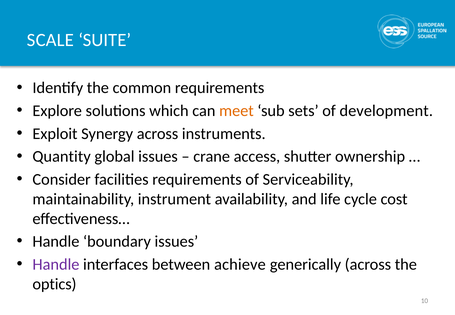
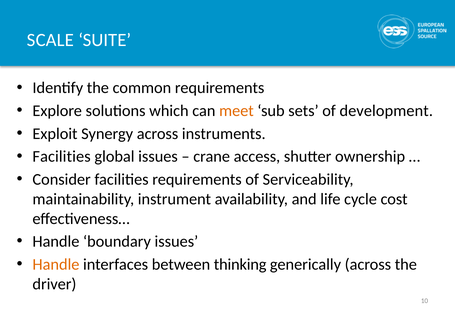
Quantity at (62, 157): Quantity -> Facilities
Handle at (56, 264) colour: purple -> orange
achieve: achieve -> thinking
optics: optics -> driver
